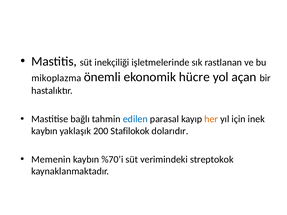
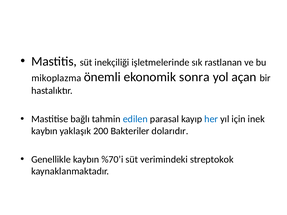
hücre: hücre -> sonra
her colour: orange -> blue
Stafilokok: Stafilokok -> Bakteriler
Memenin: Memenin -> Genellikle
